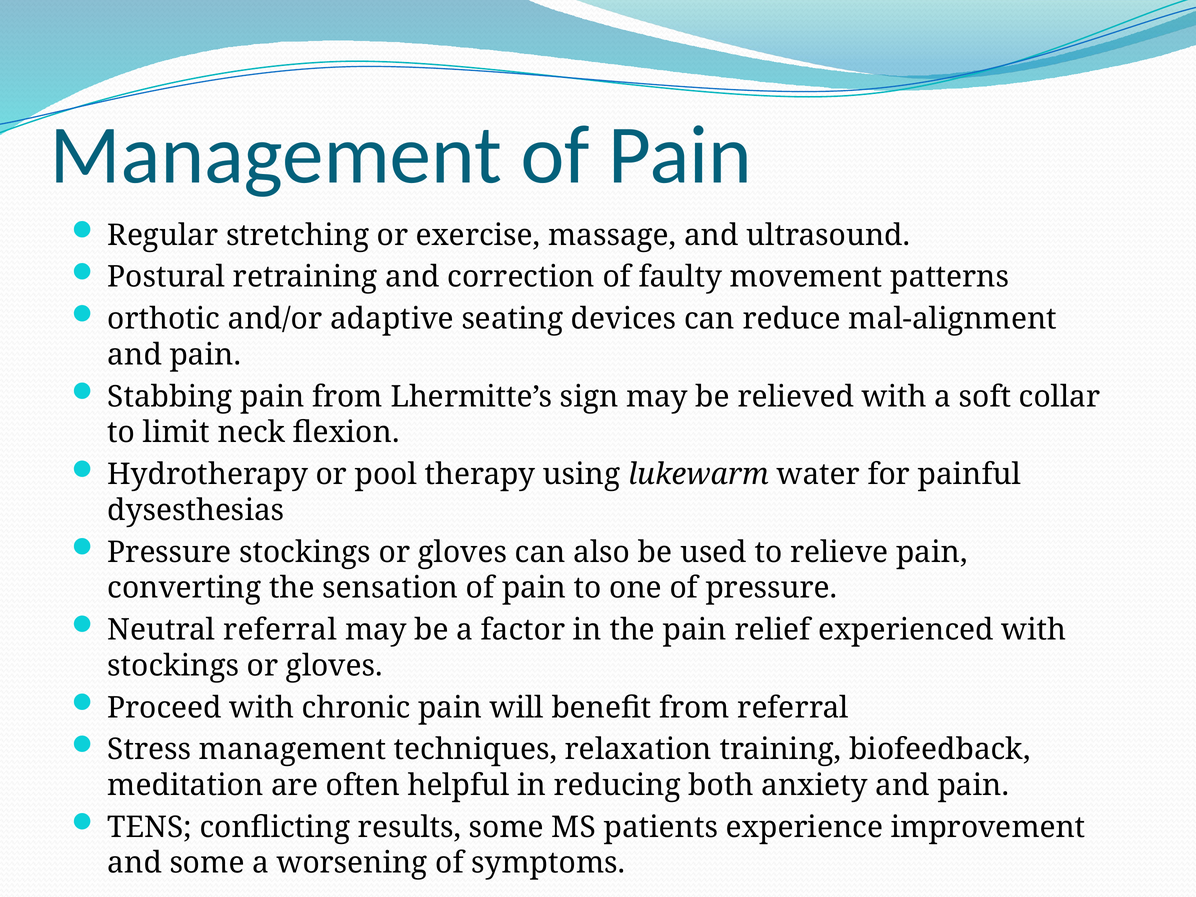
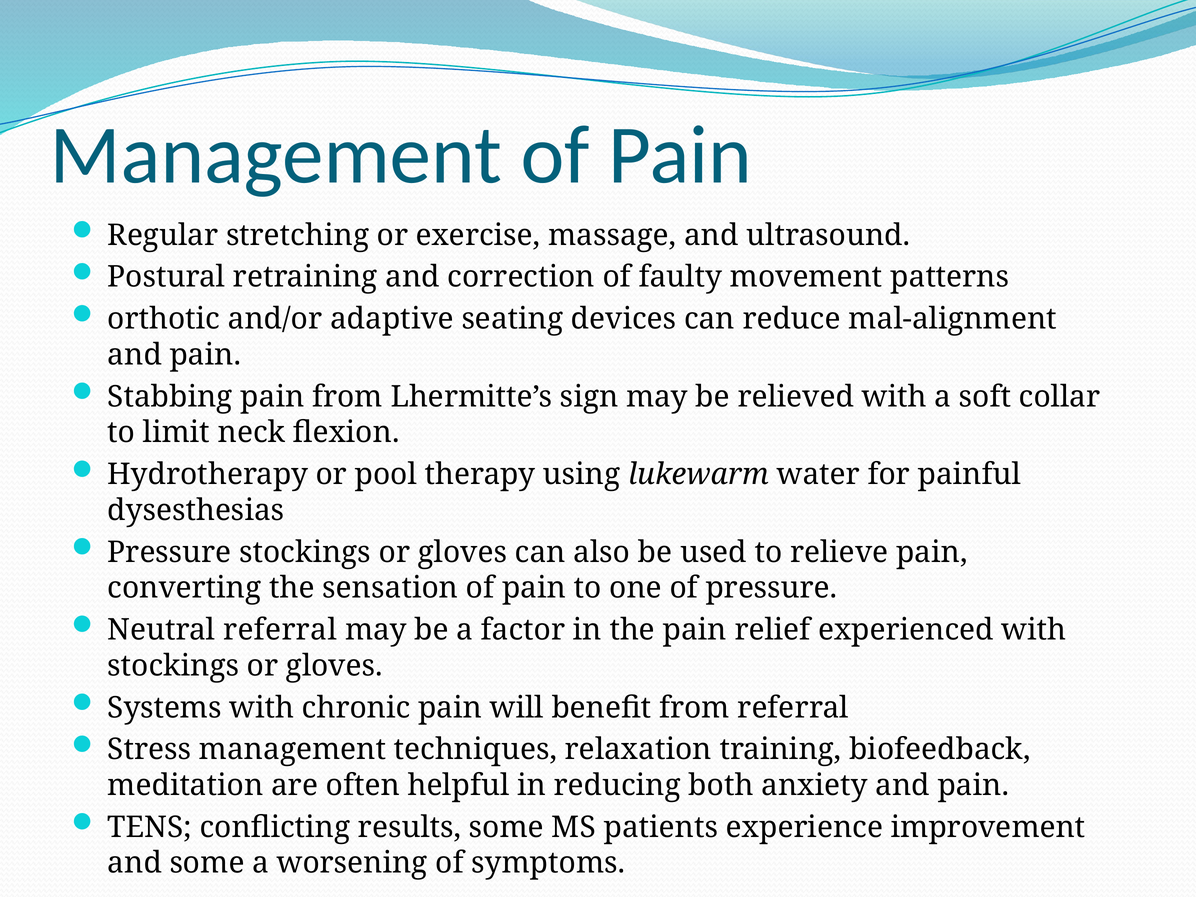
Proceed: Proceed -> Systems
